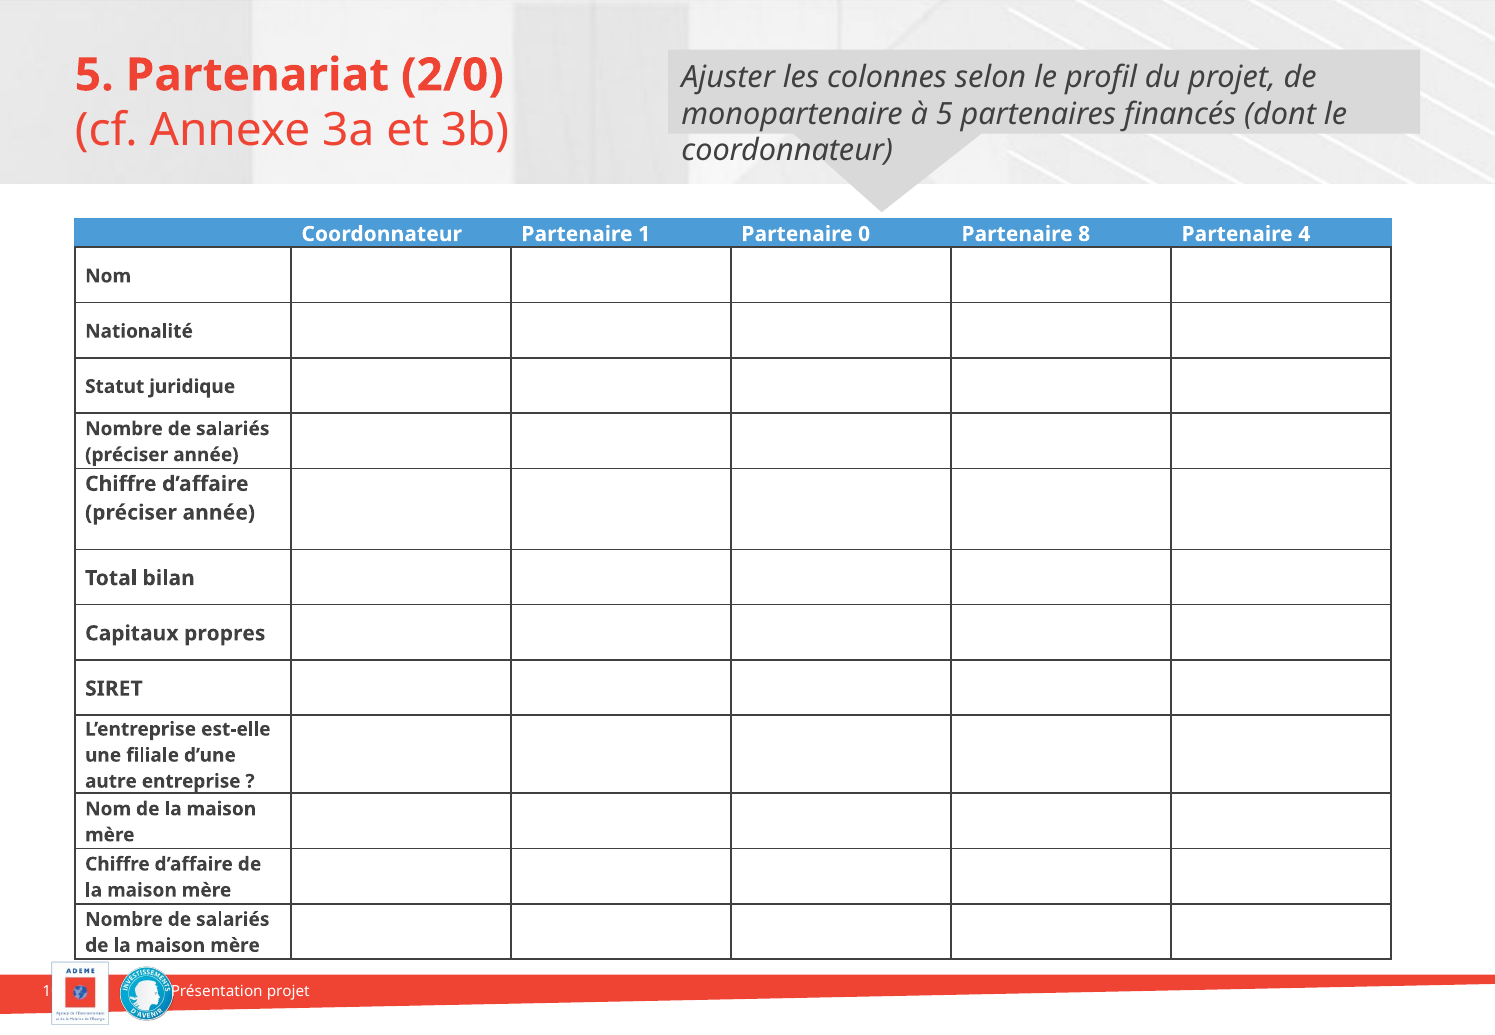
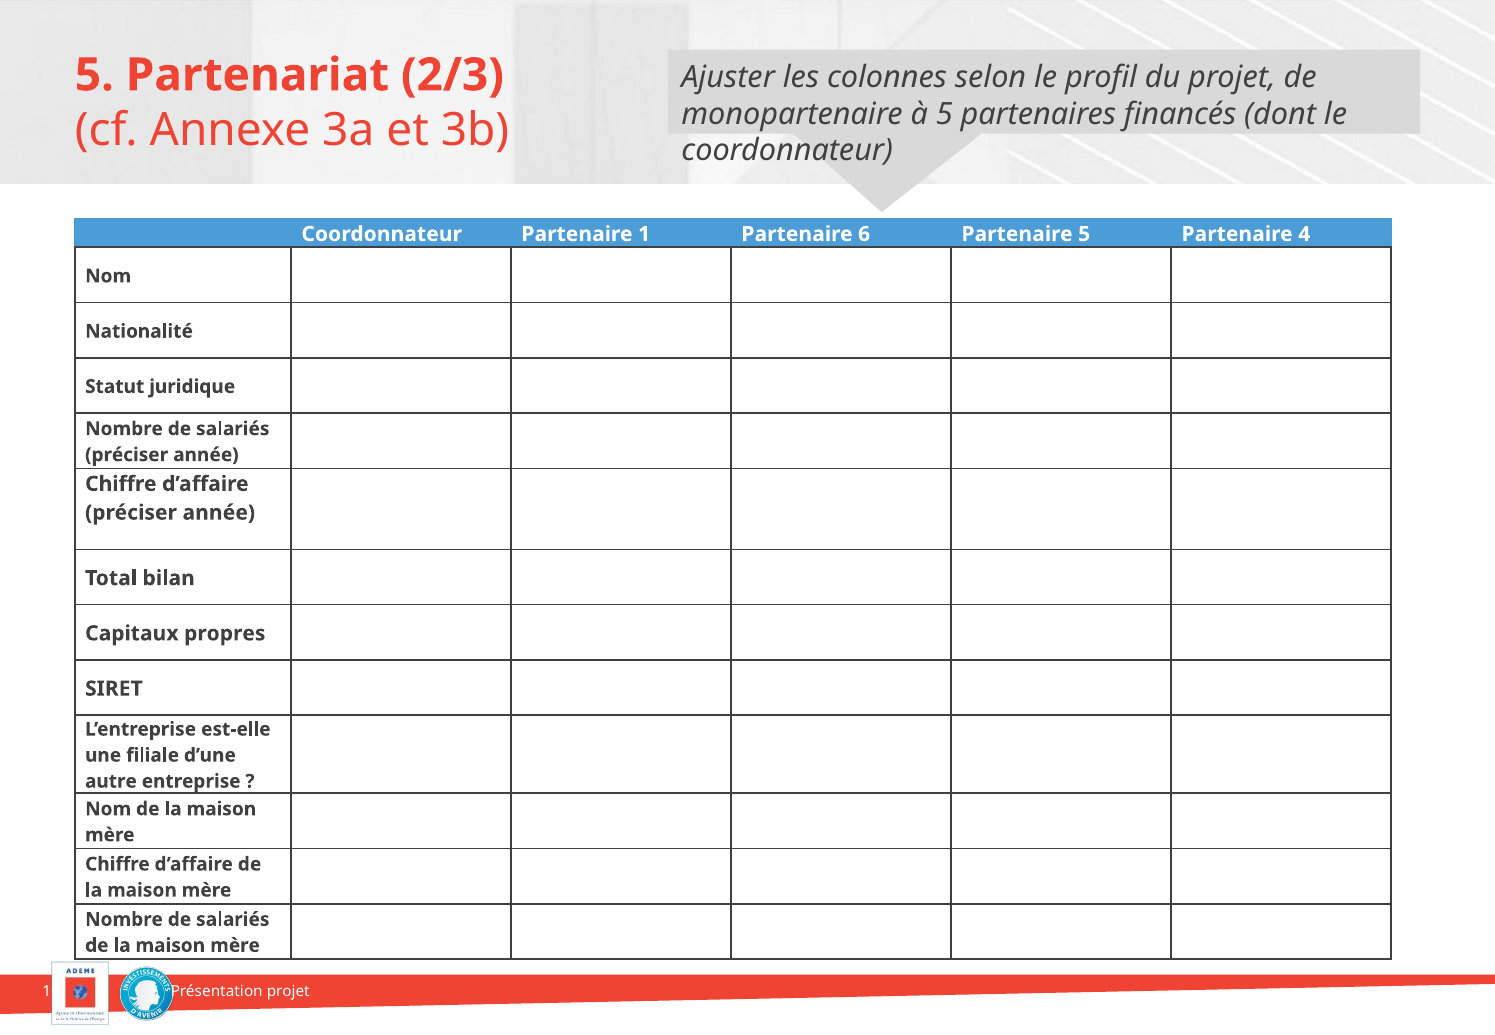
2/0: 2/0 -> 2/3
0: 0 -> 6
Partenaire 8: 8 -> 5
